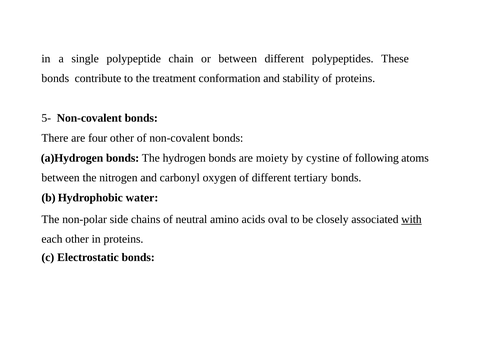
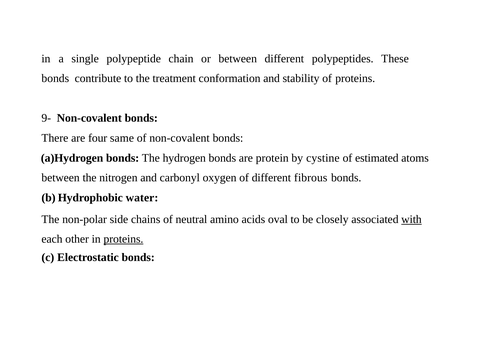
5-: 5- -> 9-
four other: other -> same
moiety: moiety -> protein
following: following -> estimated
tertiary: tertiary -> fibrous
proteins at (123, 239) underline: none -> present
